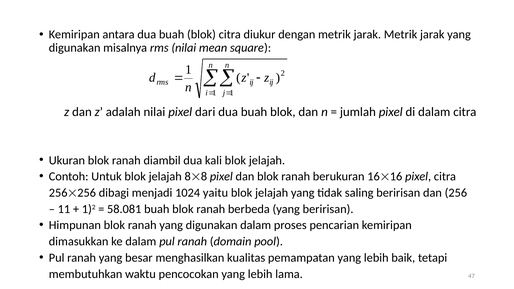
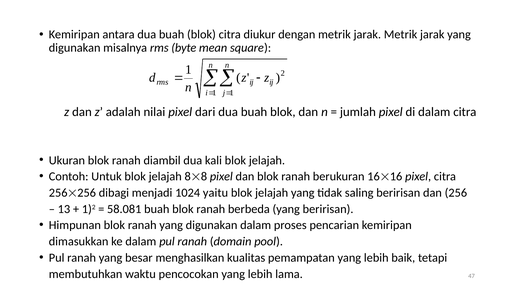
rms nilai: nilai -> byte
11: 11 -> 13
